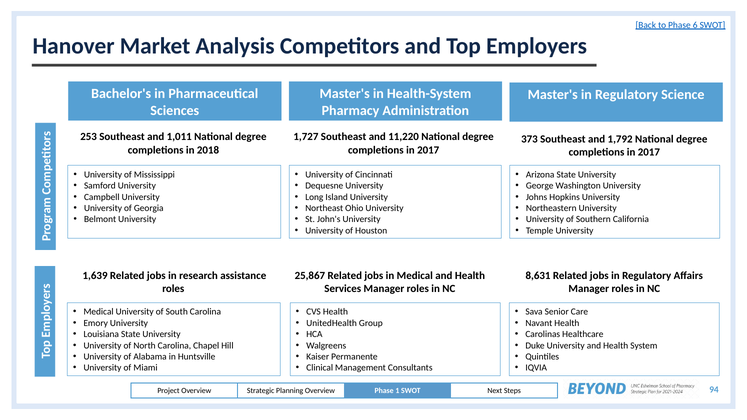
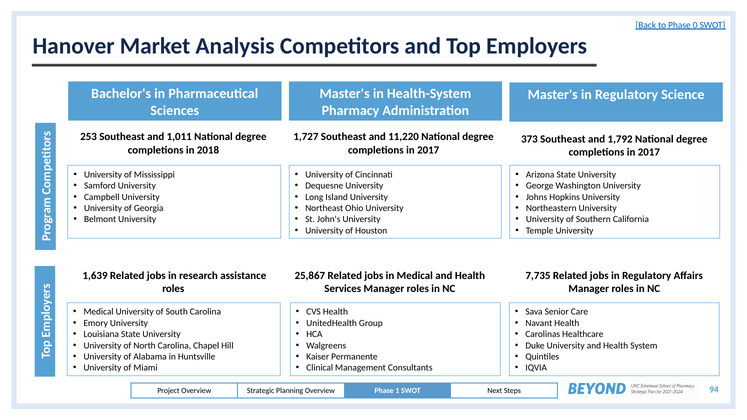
6: 6 -> 0
8,631: 8,631 -> 7,735
